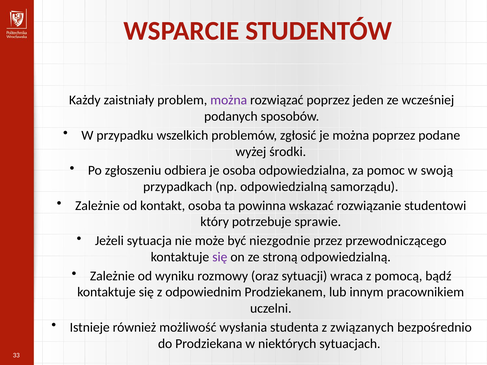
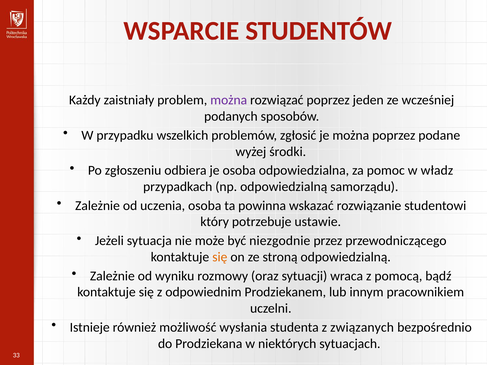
swoją: swoją -> władz
kontakt: kontakt -> uczenia
sprawie: sprawie -> ustawie
się at (220, 257) colour: purple -> orange
